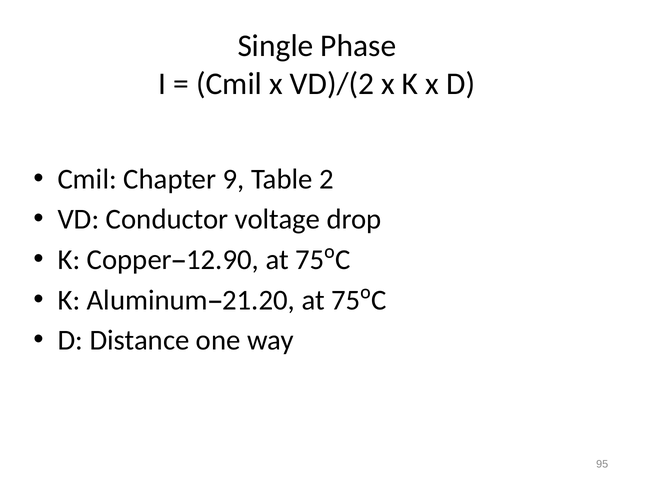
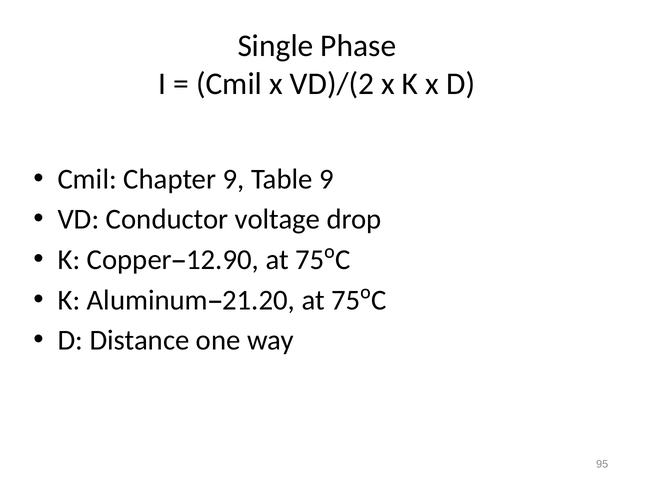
Table 2: 2 -> 9
